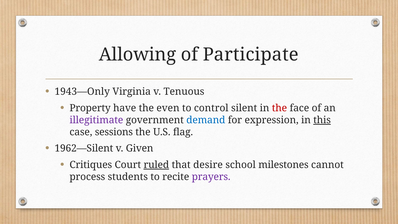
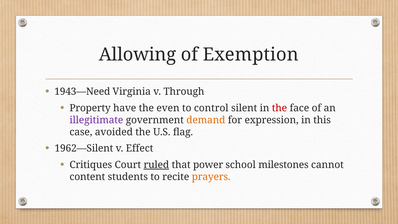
Participate: Participate -> Exemption
1943—Only: 1943—Only -> 1943—Need
Tenuous: Tenuous -> Through
demand colour: blue -> orange
this underline: present -> none
sessions: sessions -> avoided
Given: Given -> Effect
desire: desire -> power
process: process -> content
prayers colour: purple -> orange
